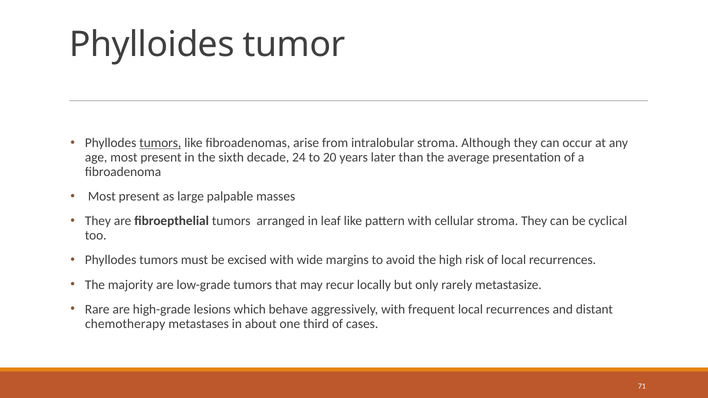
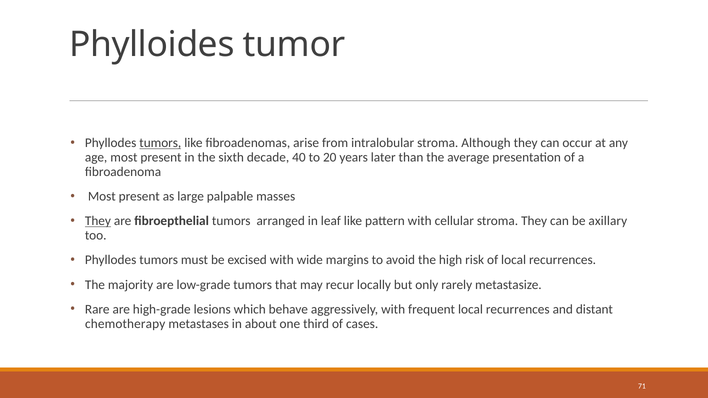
24: 24 -> 40
They at (98, 221) underline: none -> present
cyclical: cyclical -> axillary
